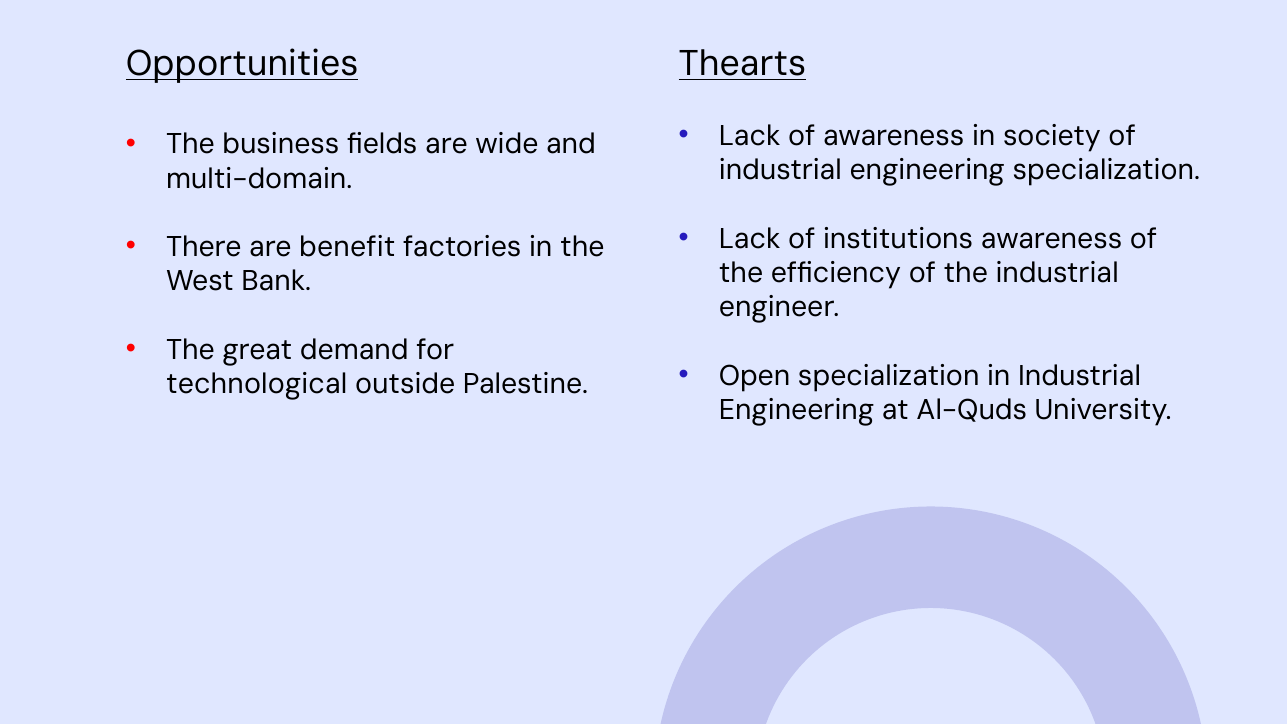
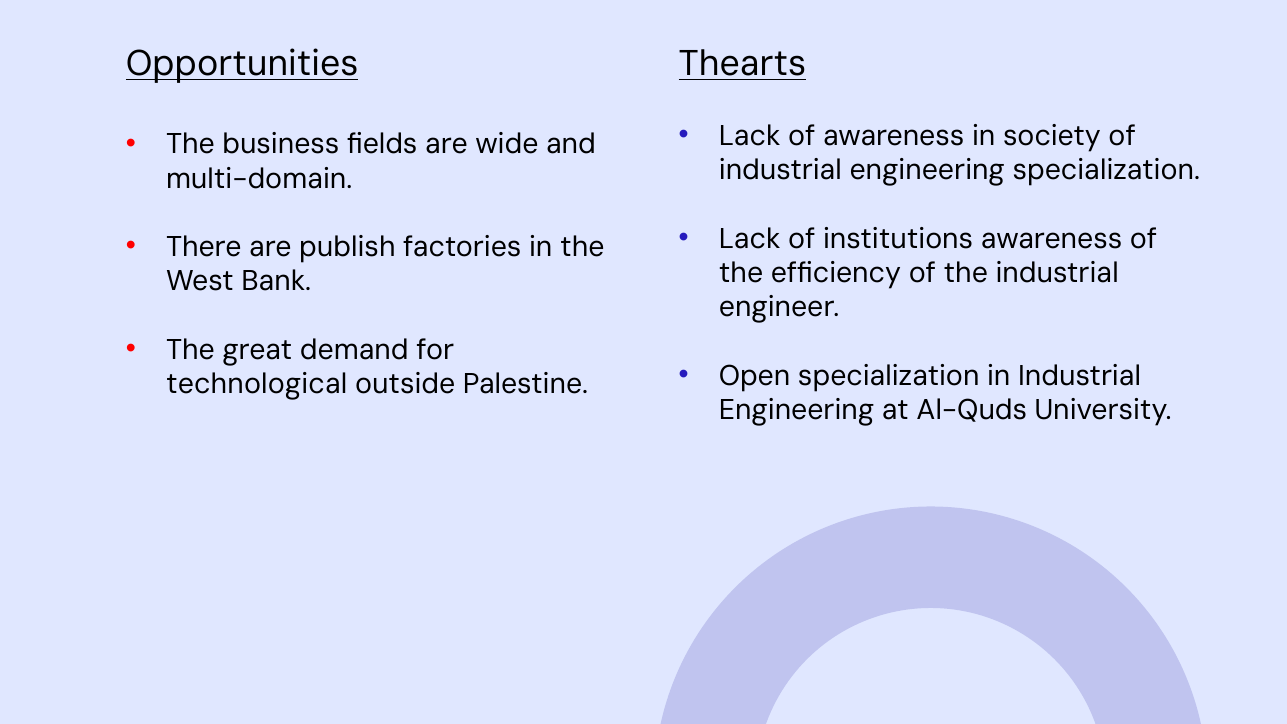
benefit: benefit -> publish
